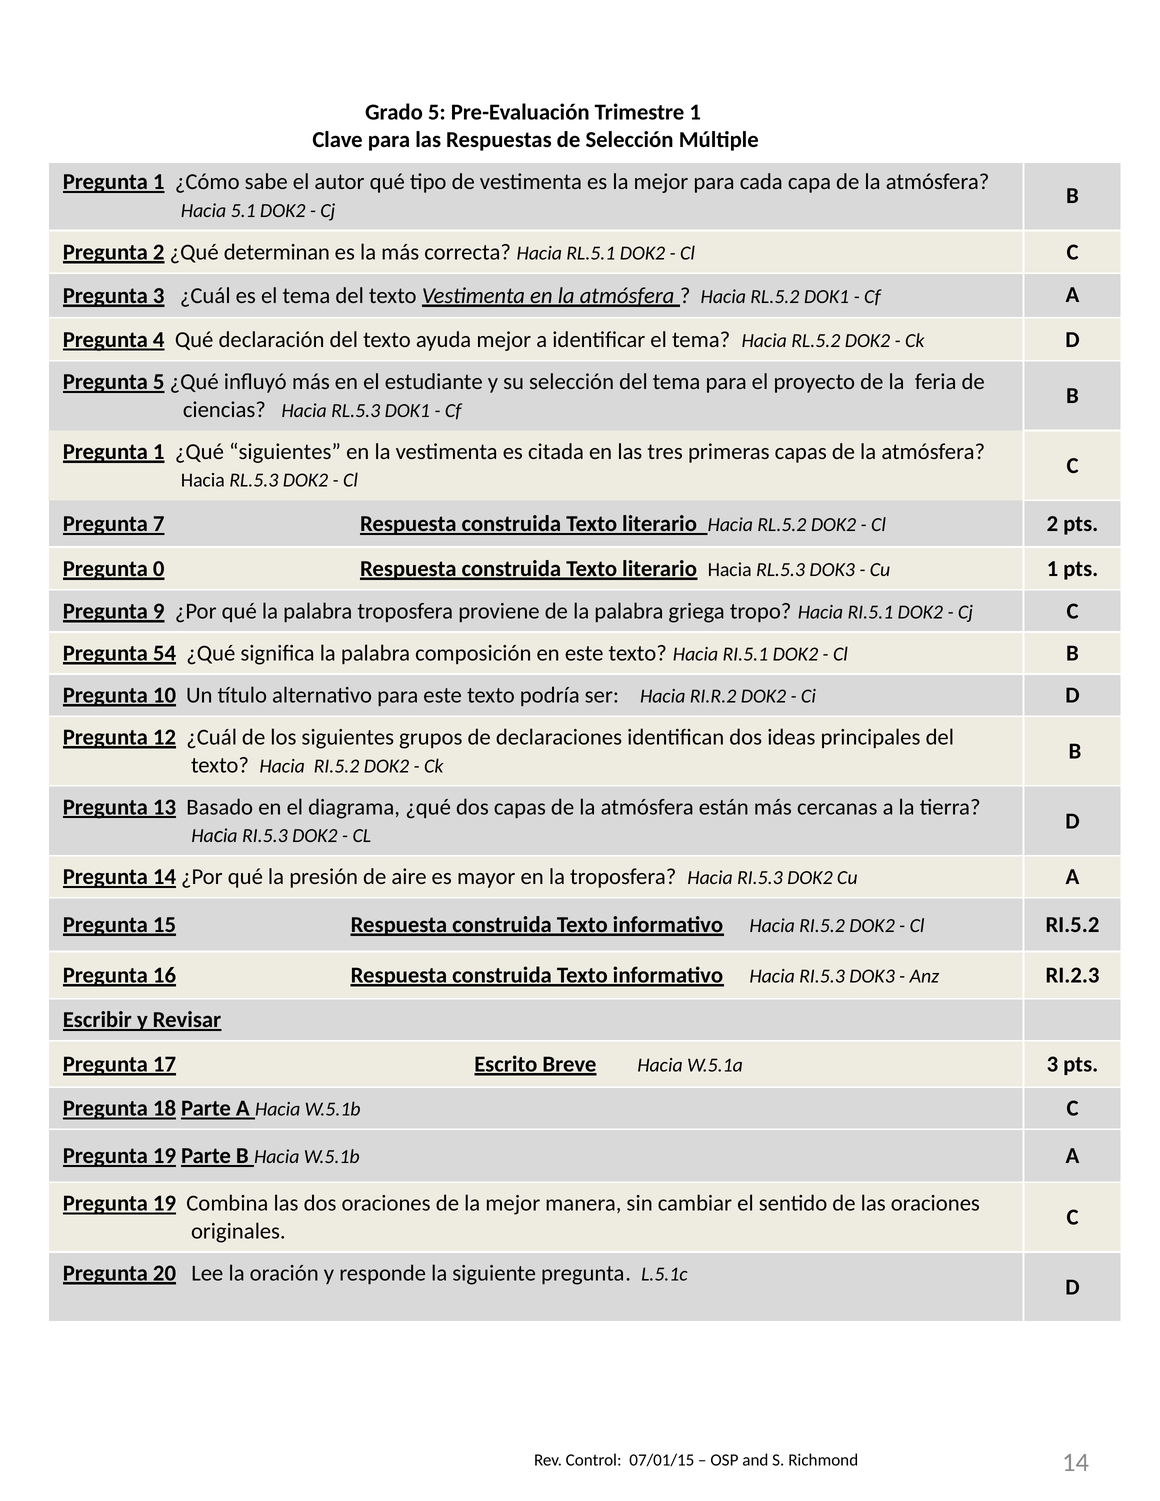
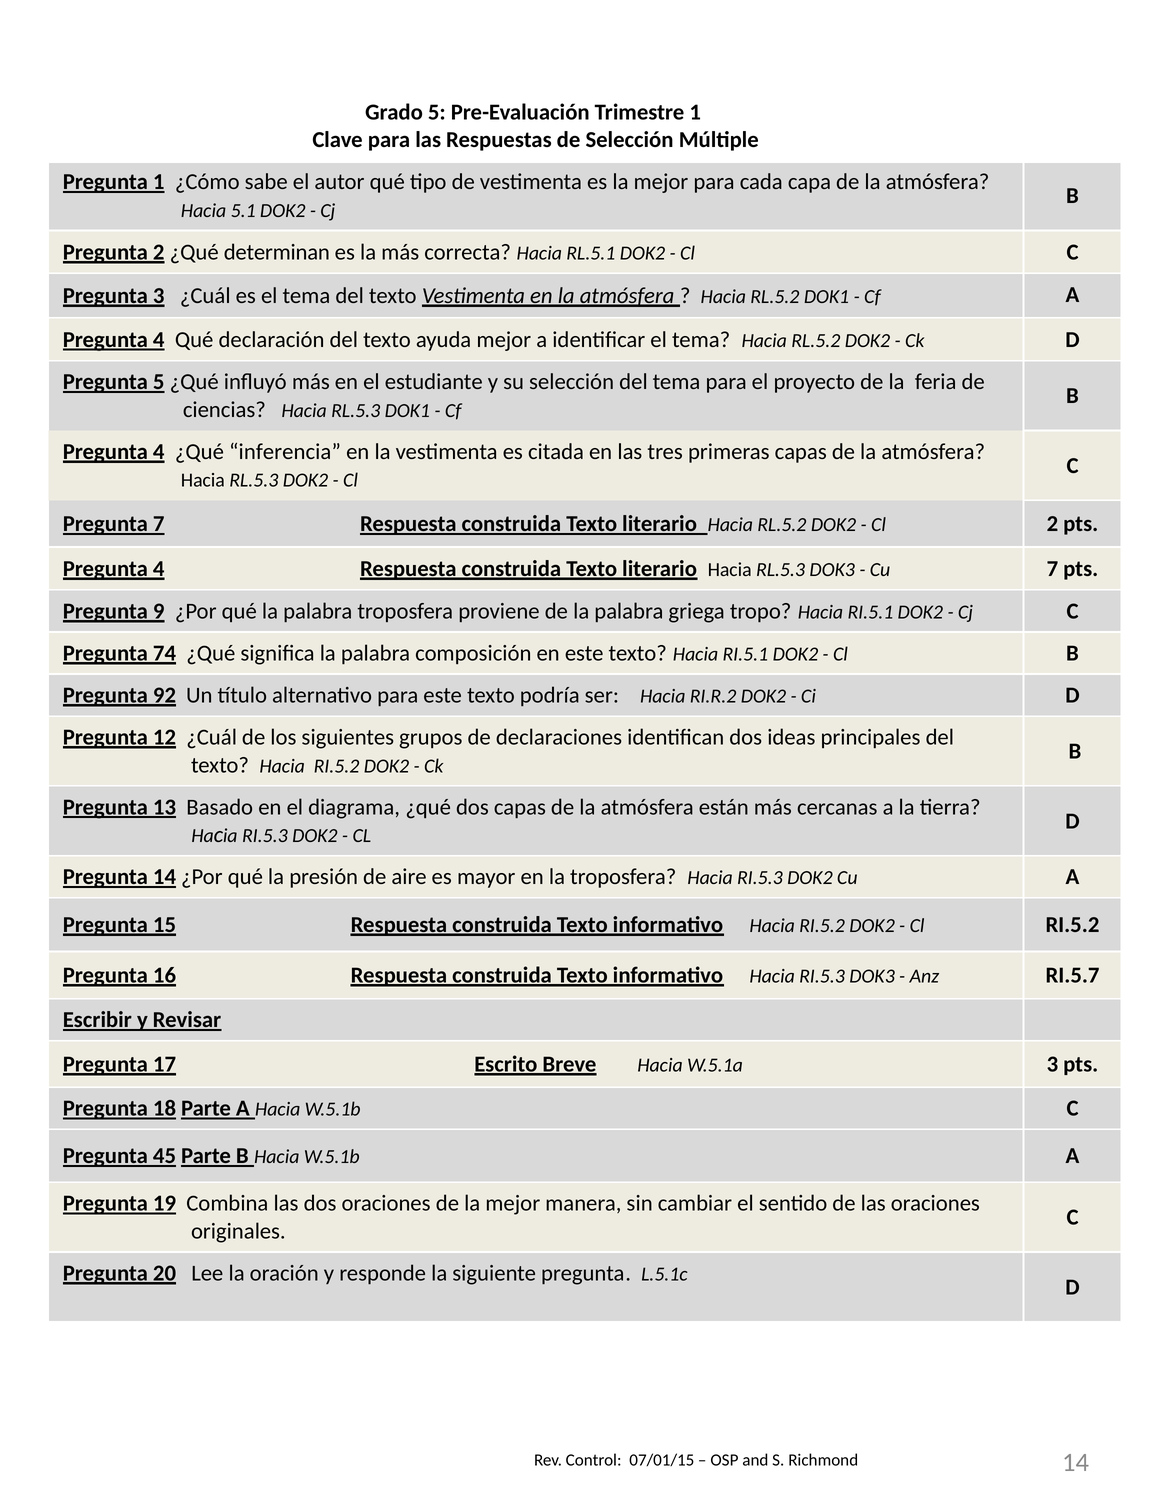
1 at (159, 452): 1 -> 4
¿Qué siguientes: siguientes -> inferencia
0 at (159, 569): 0 -> 4
Cu 1: 1 -> 7
54: 54 -> 74
10: 10 -> 92
RI.2.3: RI.2.3 -> RI.5.7
19 at (165, 1156): 19 -> 45
